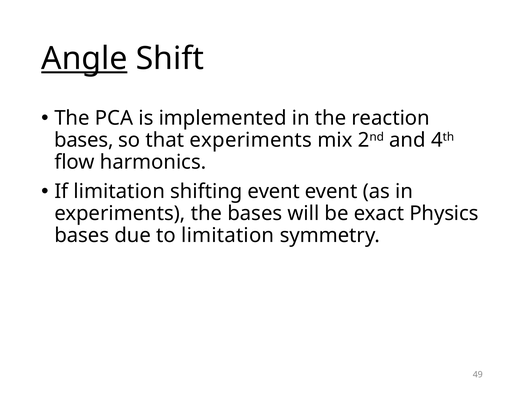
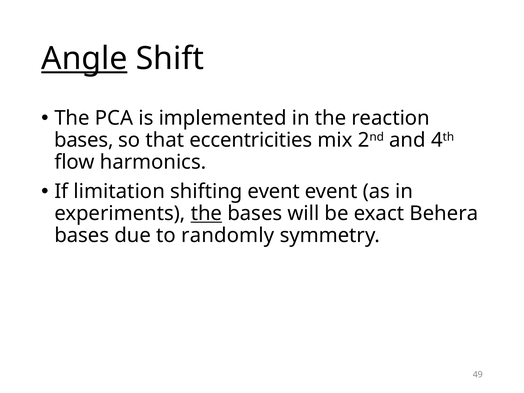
that experiments: experiments -> eccentricities
the at (206, 213) underline: none -> present
Physics: Physics -> Behera
to limitation: limitation -> randomly
